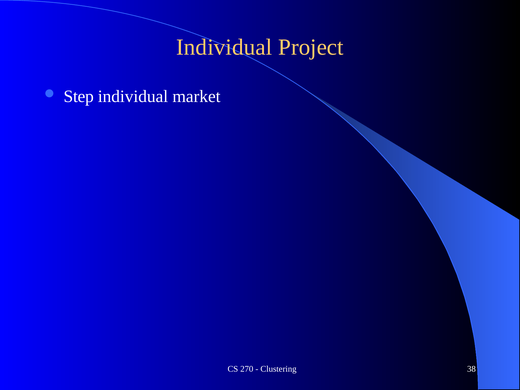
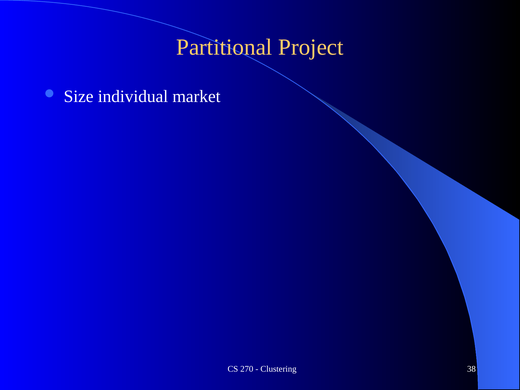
Individual at (224, 47): Individual -> Partitional
Step: Step -> Size
